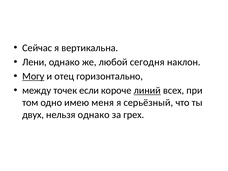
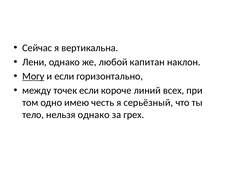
сегодня: сегодня -> капитан
и отец: отец -> если
линий underline: present -> none
меня: меня -> честь
двух: двух -> тело
